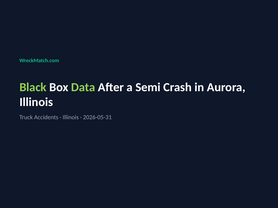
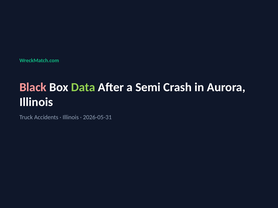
Black colour: light green -> pink
